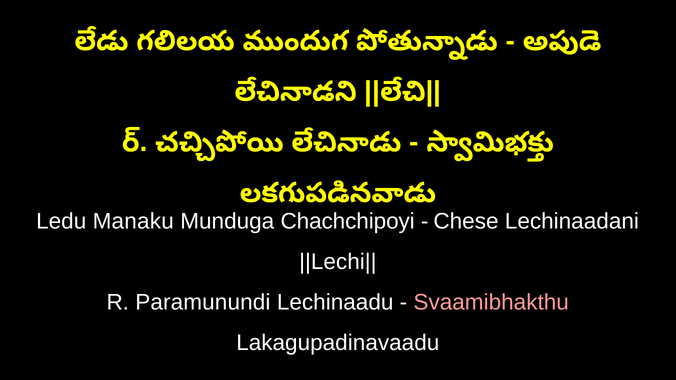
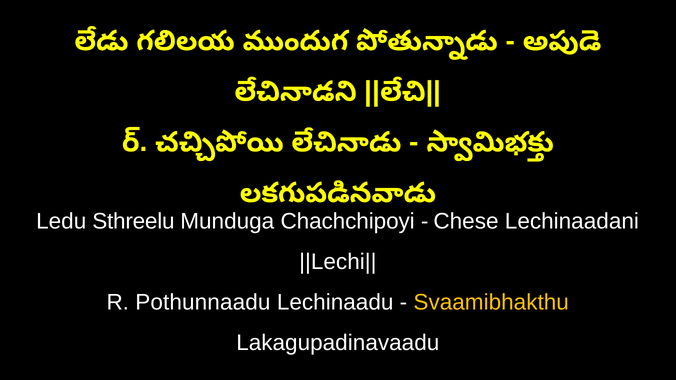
Manaku: Manaku -> Sthreelu
Paramunundi: Paramunundi -> Pothunnaadu
Svaamibhakthu colour: pink -> yellow
